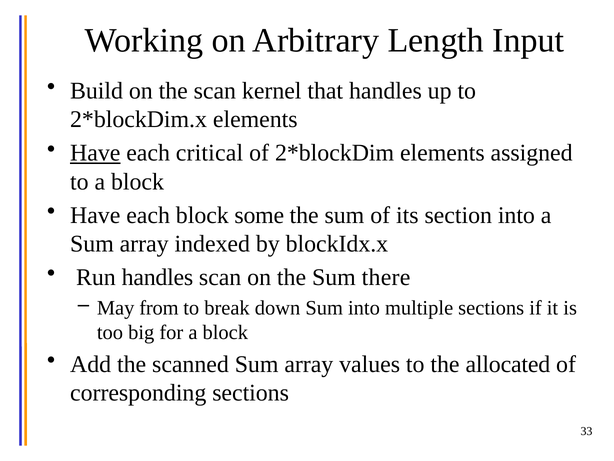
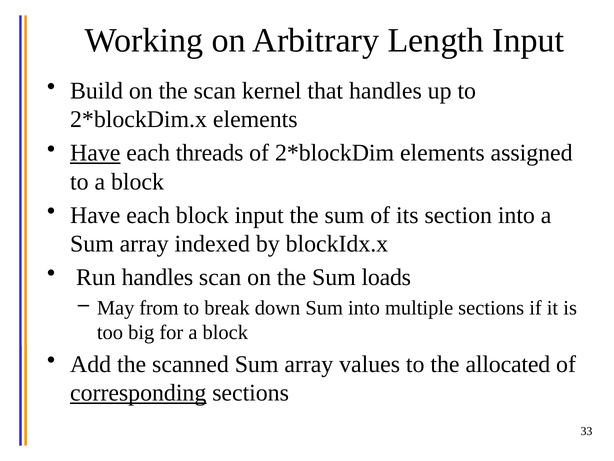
critical: critical -> threads
block some: some -> input
there: there -> loads
corresponding underline: none -> present
